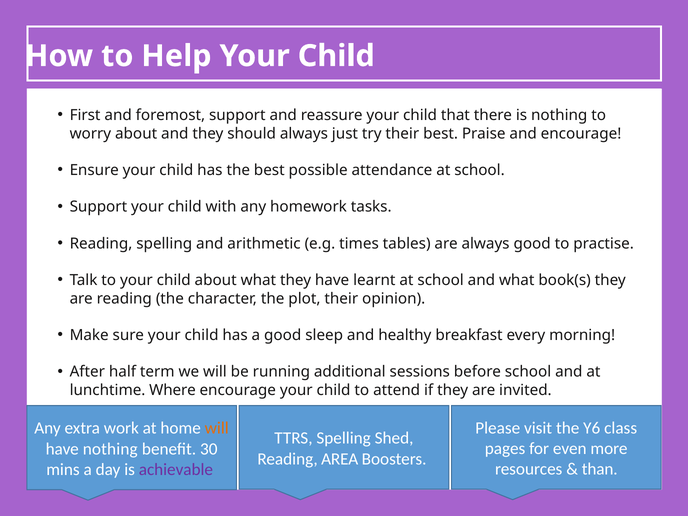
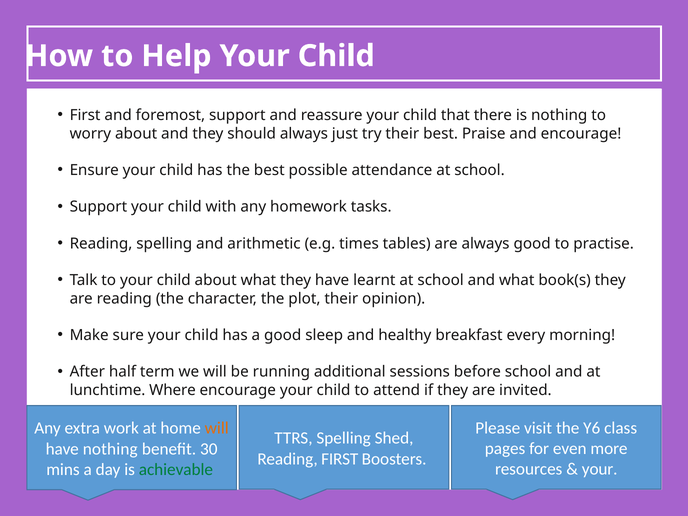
Reading AREA: AREA -> FIRST
than at (600, 469): than -> your
achievable colour: purple -> green
